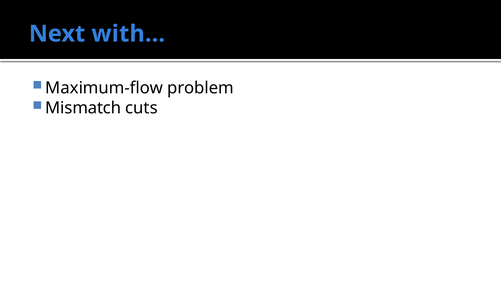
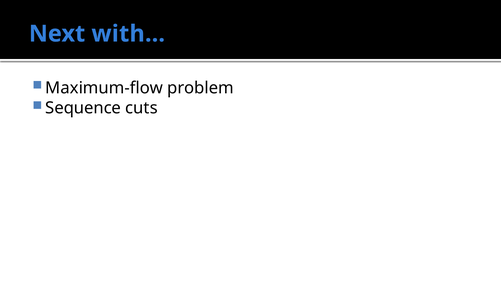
Mismatch: Mismatch -> Sequence
